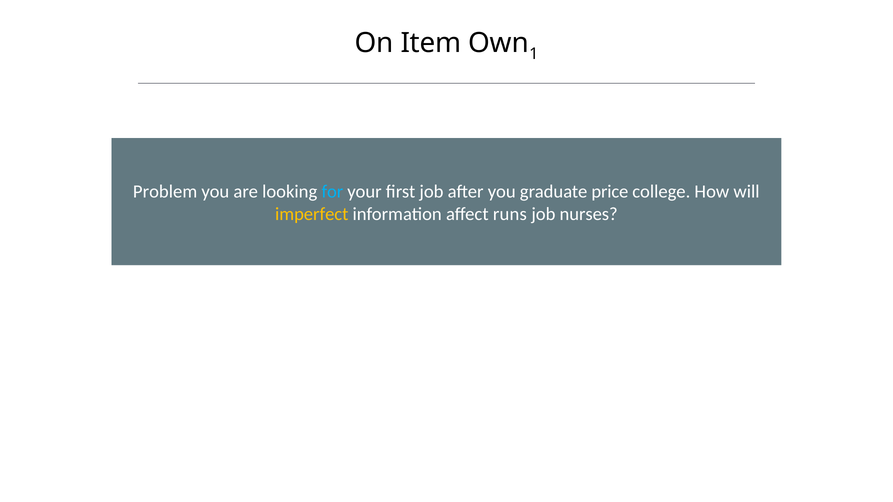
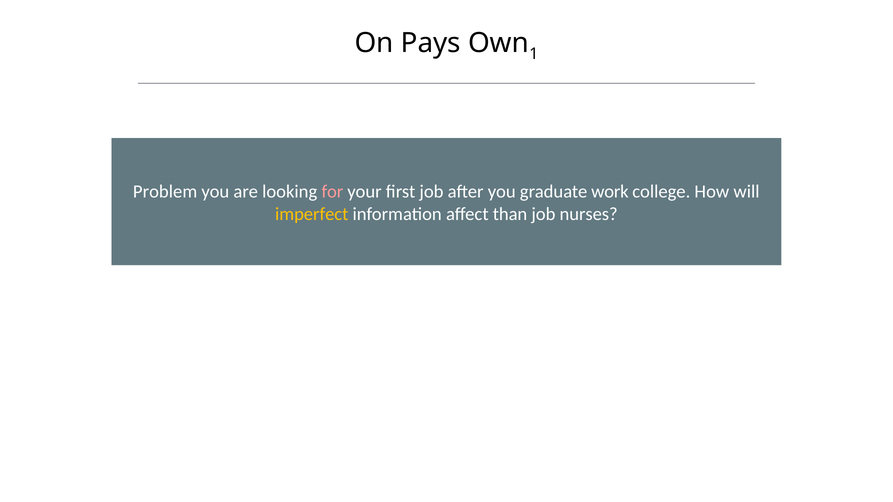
Item: Item -> Pays
for colour: light blue -> pink
price: price -> work
runs: runs -> than
